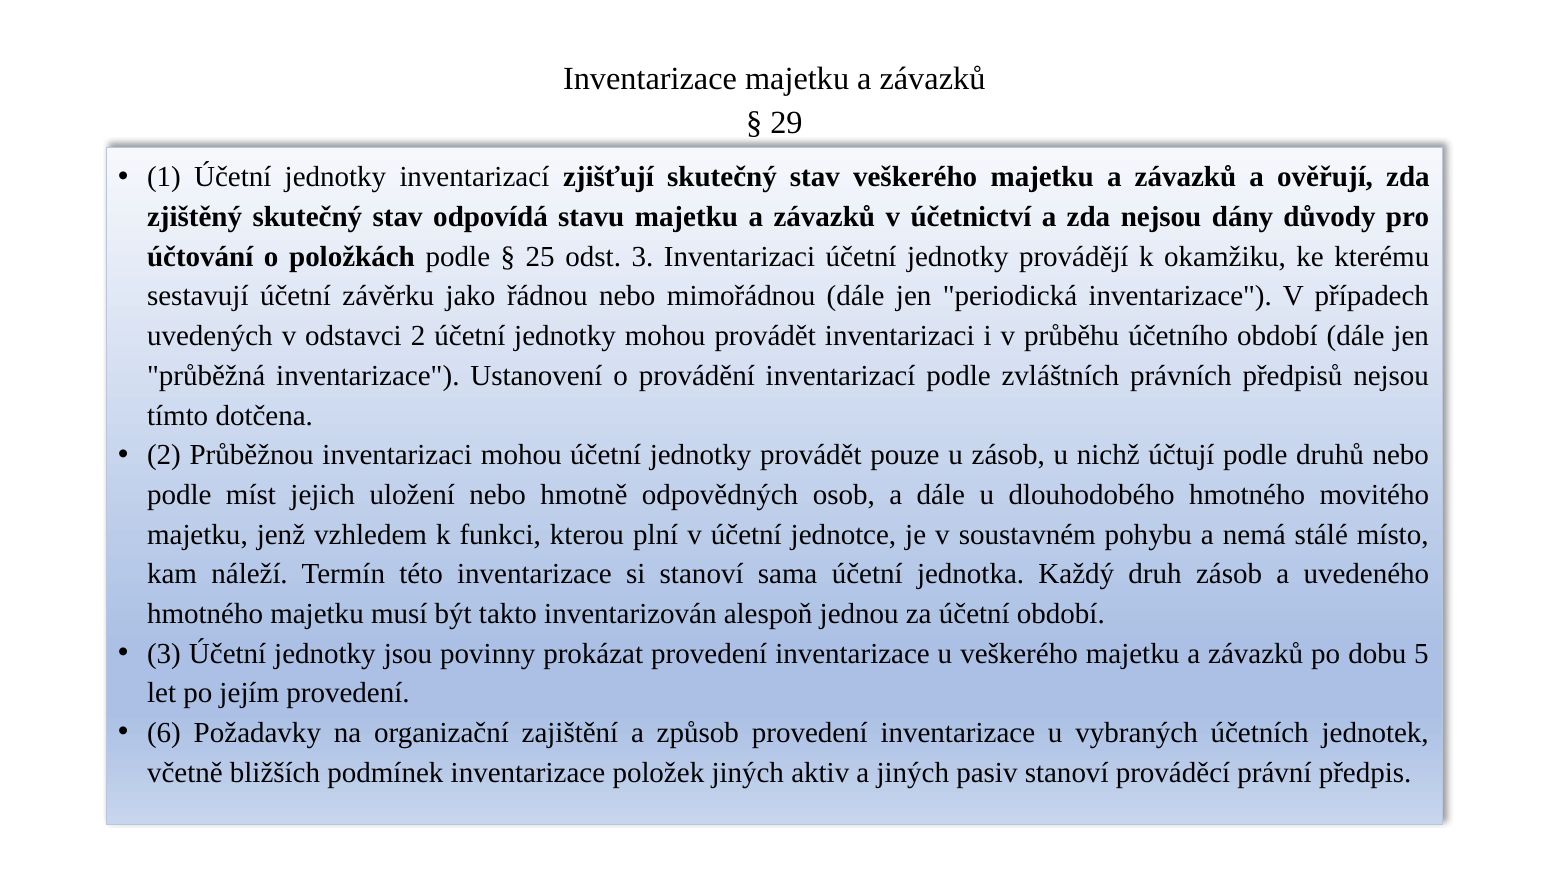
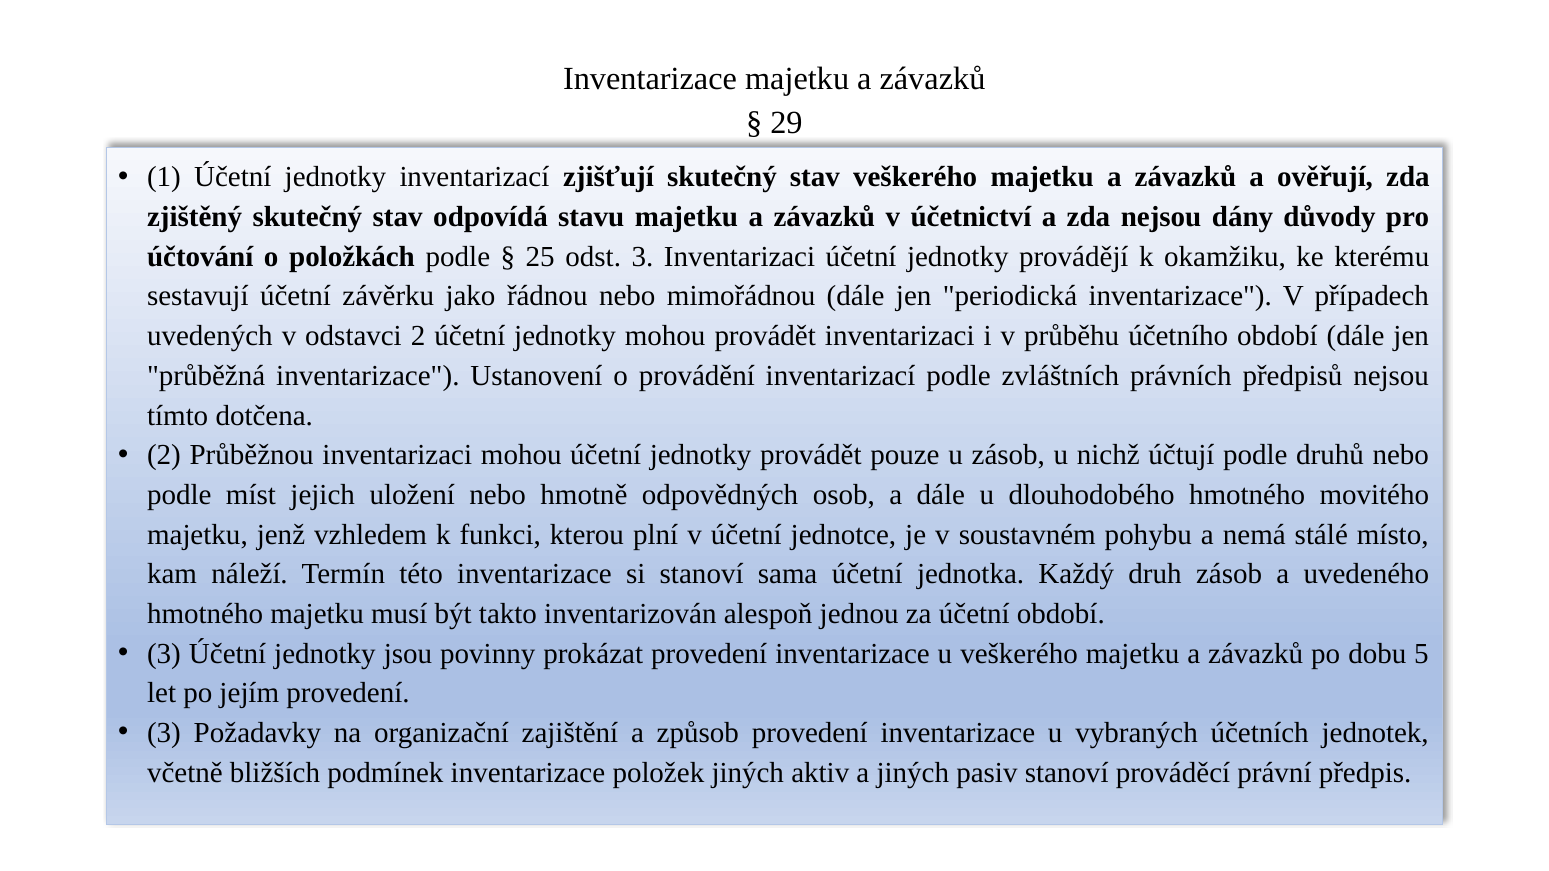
6 at (164, 733): 6 -> 3
